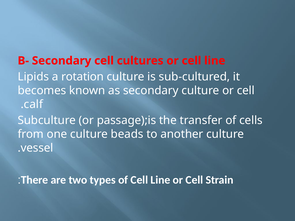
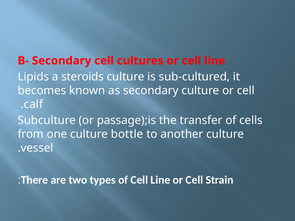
rotation: rotation -> steroids
beads: beads -> bottle
